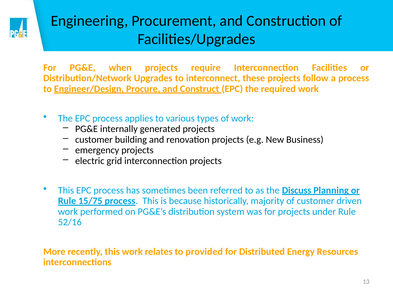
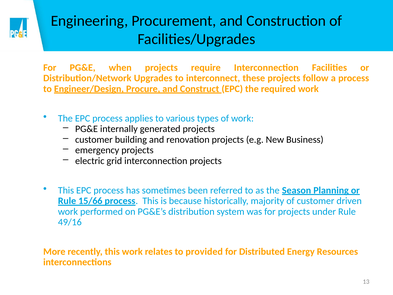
Discuss: Discuss -> Season
15/75: 15/75 -> 15/66
52/16: 52/16 -> 49/16
